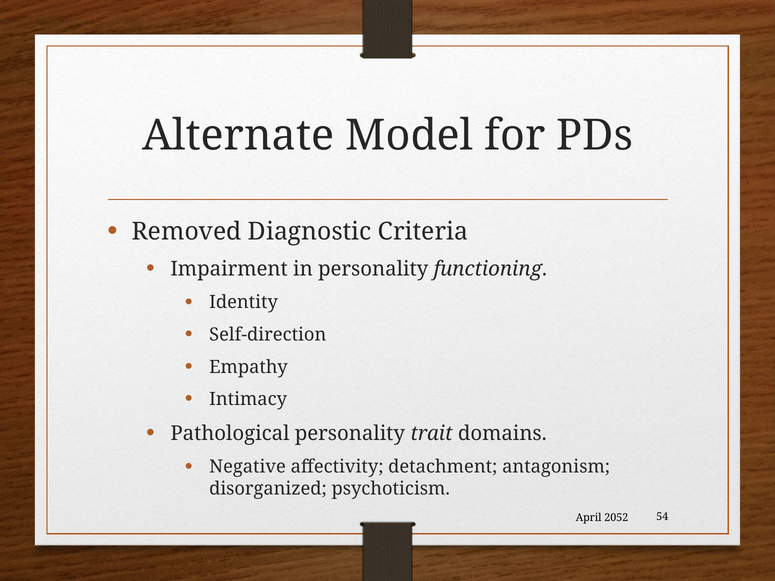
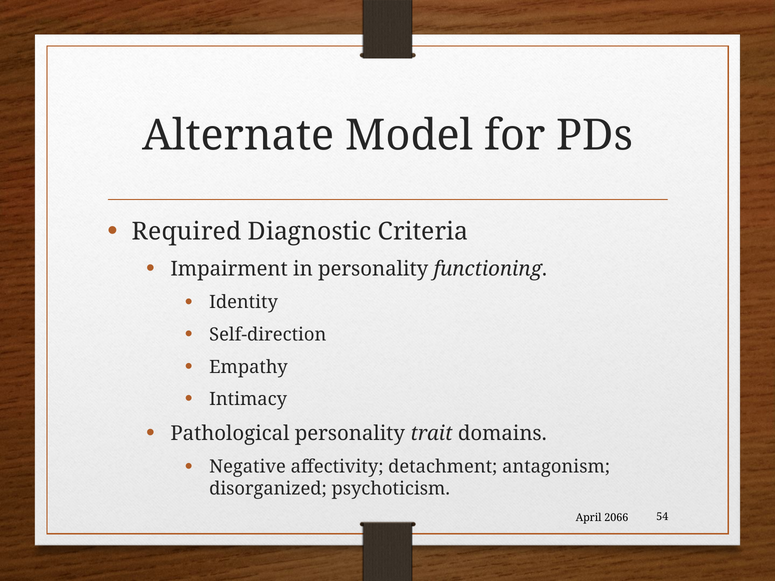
Removed: Removed -> Required
2052: 2052 -> 2066
